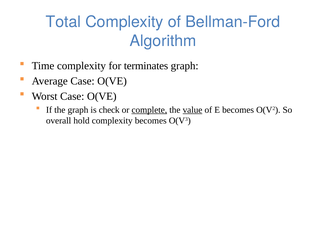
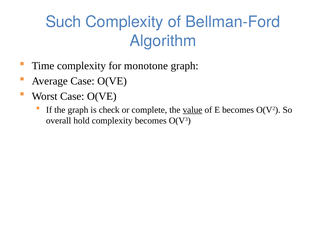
Total: Total -> Such
terminates: terminates -> monotone
complete underline: present -> none
